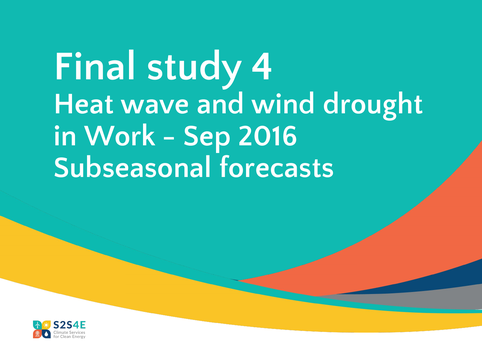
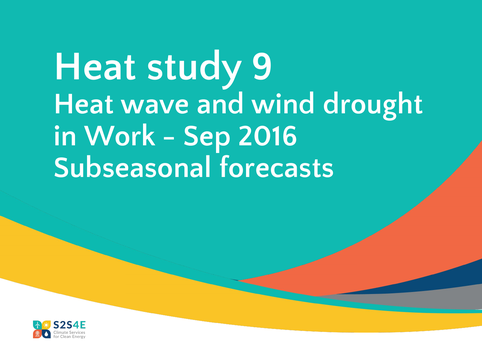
Final at (95, 66): Final -> Heat
4: 4 -> 9
